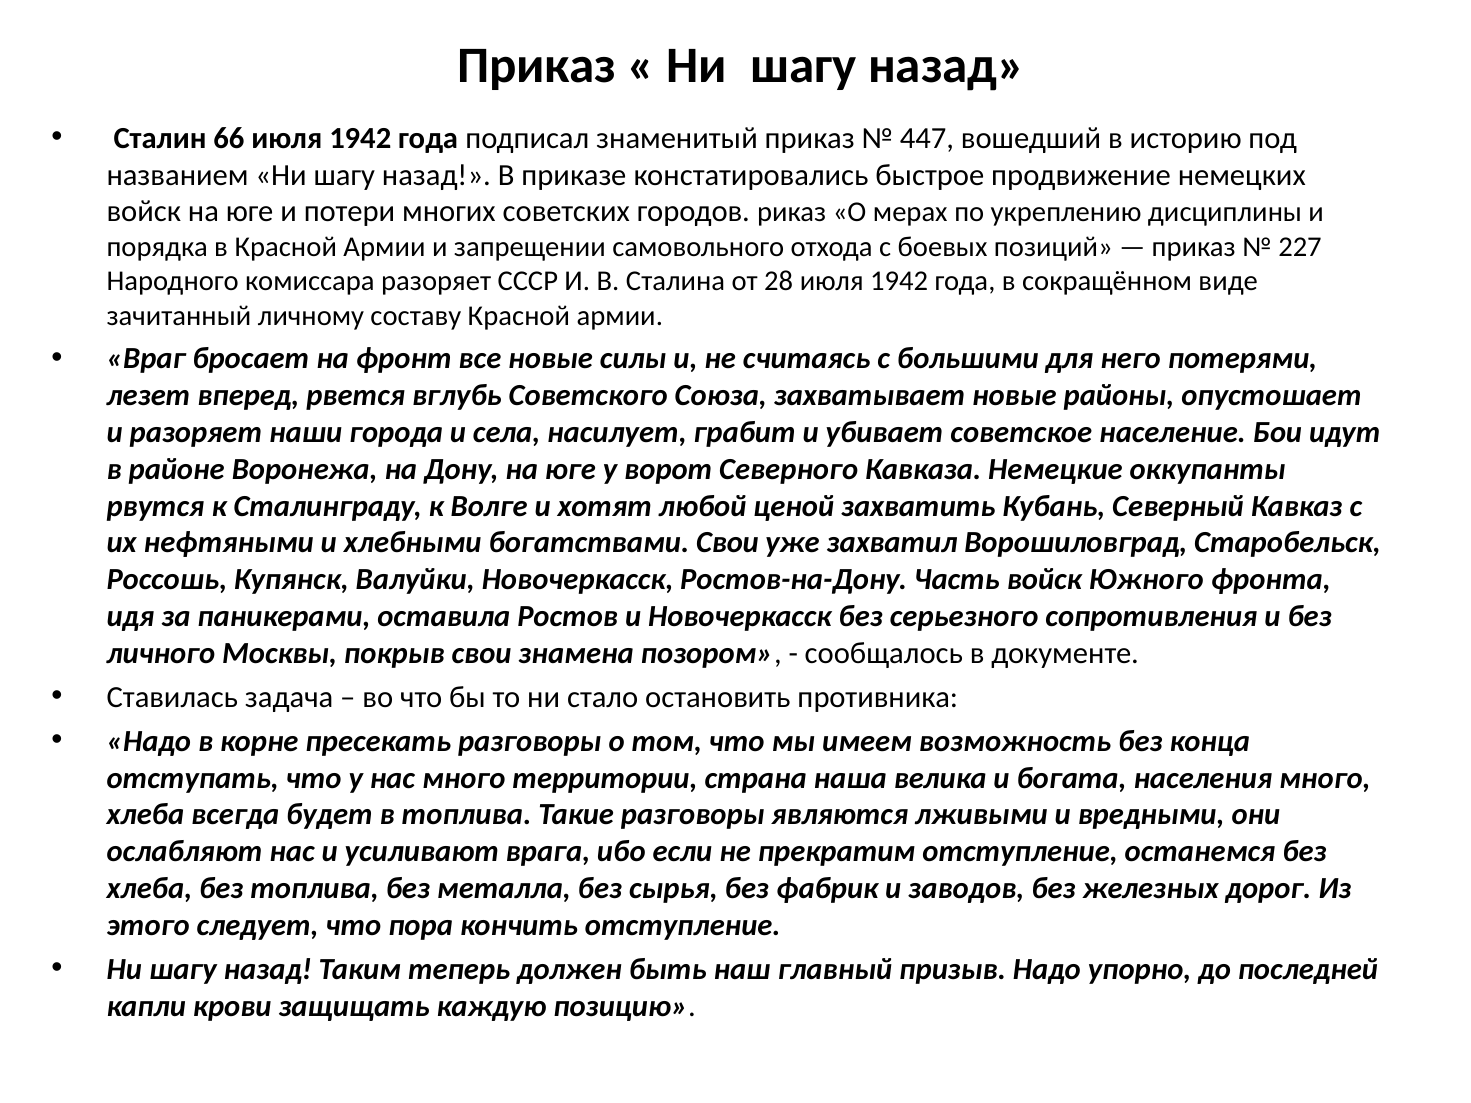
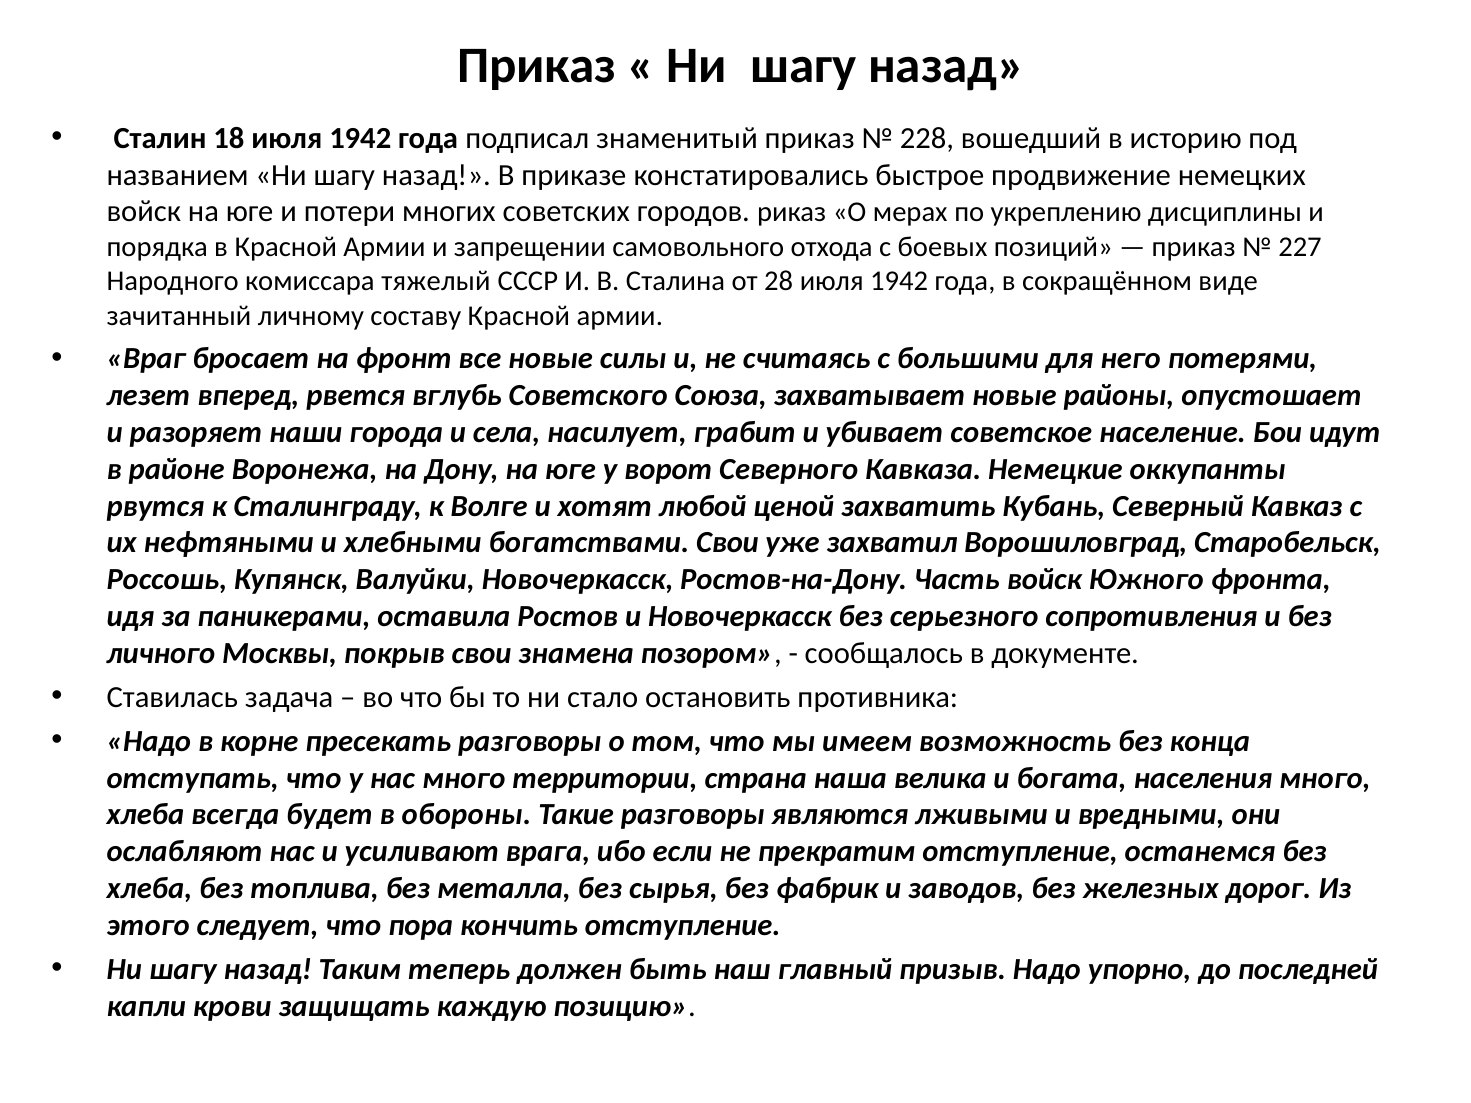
66: 66 -> 18
447: 447 -> 228
комиссара разоряет: разоряет -> тяжелый
в топлива: топлива -> обороны
